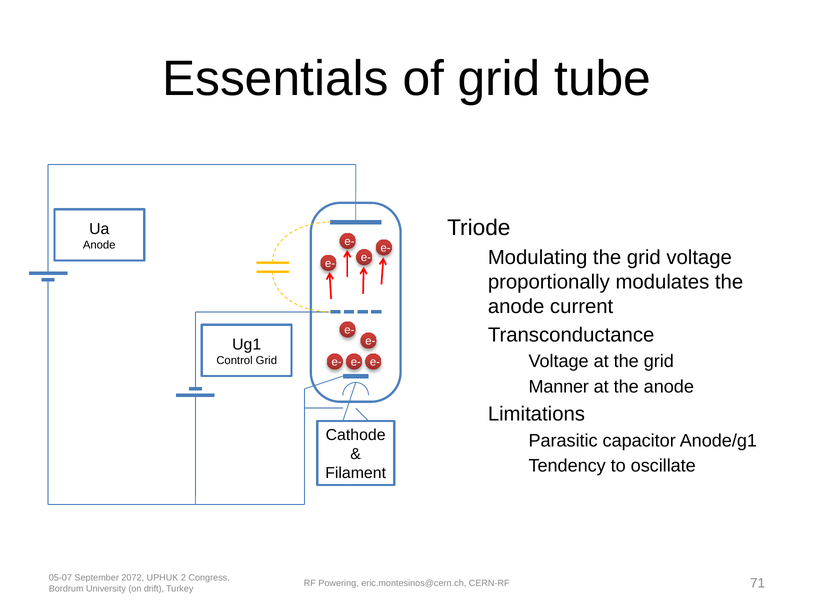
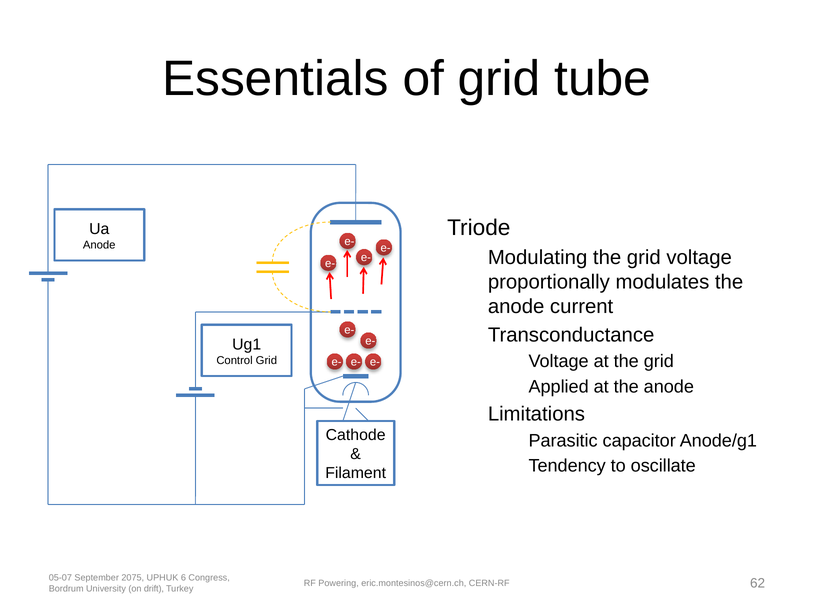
Manner: Manner -> Applied
2072: 2072 -> 2075
2: 2 -> 6
71: 71 -> 62
